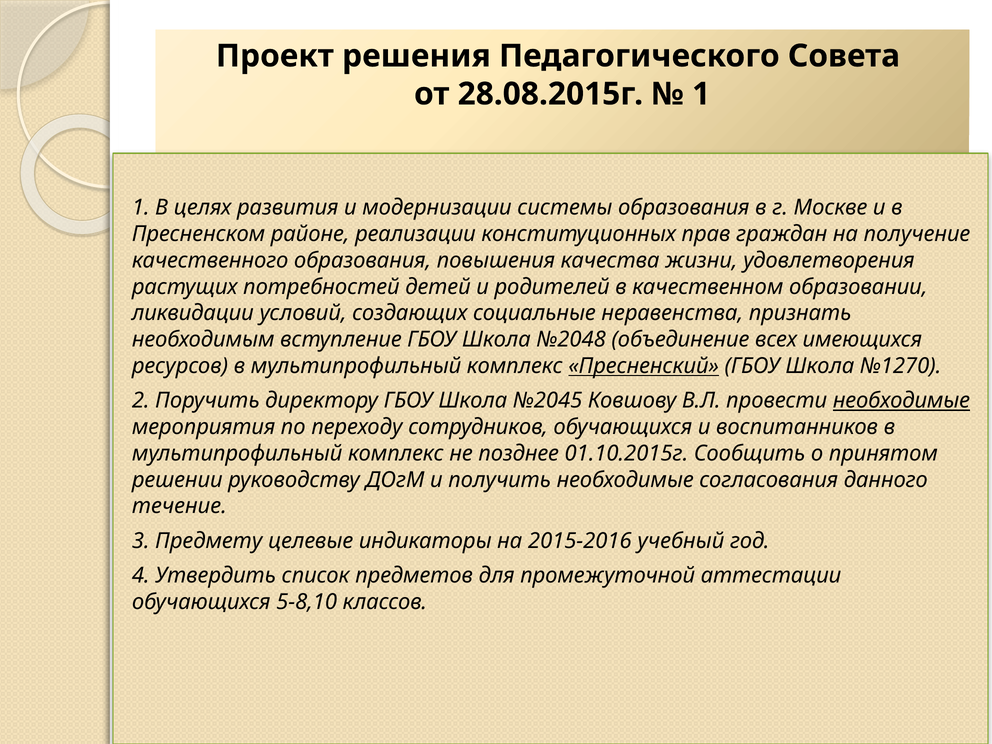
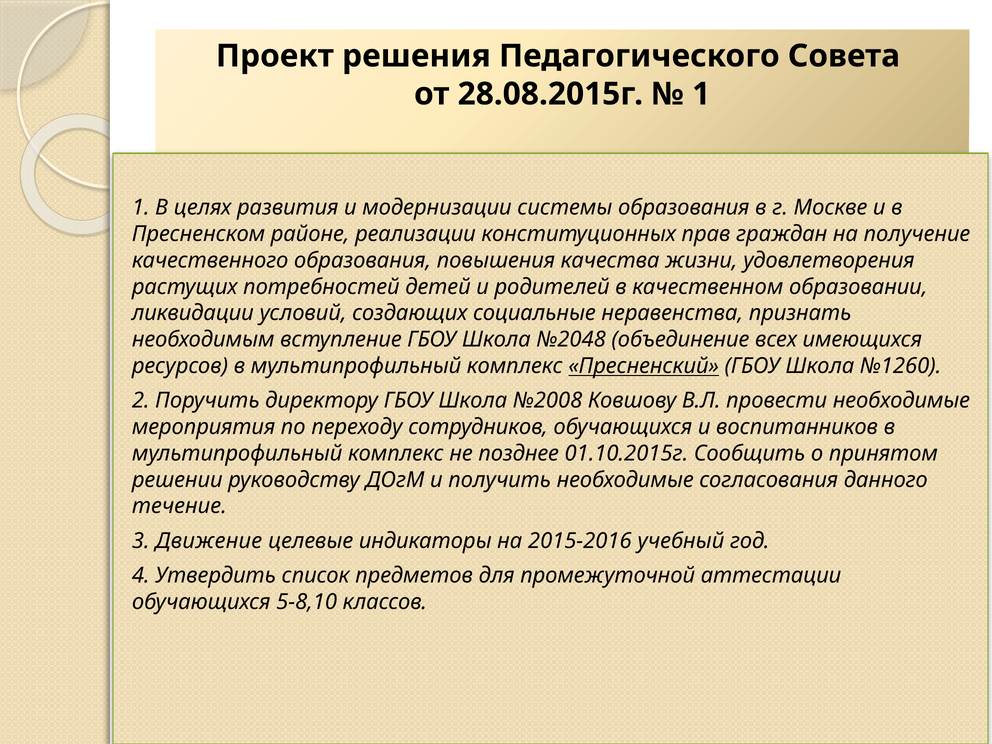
№1270: №1270 -> №1260
№2045: №2045 -> №2008
необходимые at (901, 401) underline: present -> none
Предмету: Предмету -> Движение
